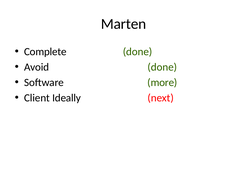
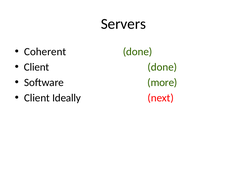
Marten: Marten -> Servers
Complete: Complete -> Coherent
Avoid at (37, 67): Avoid -> Client
